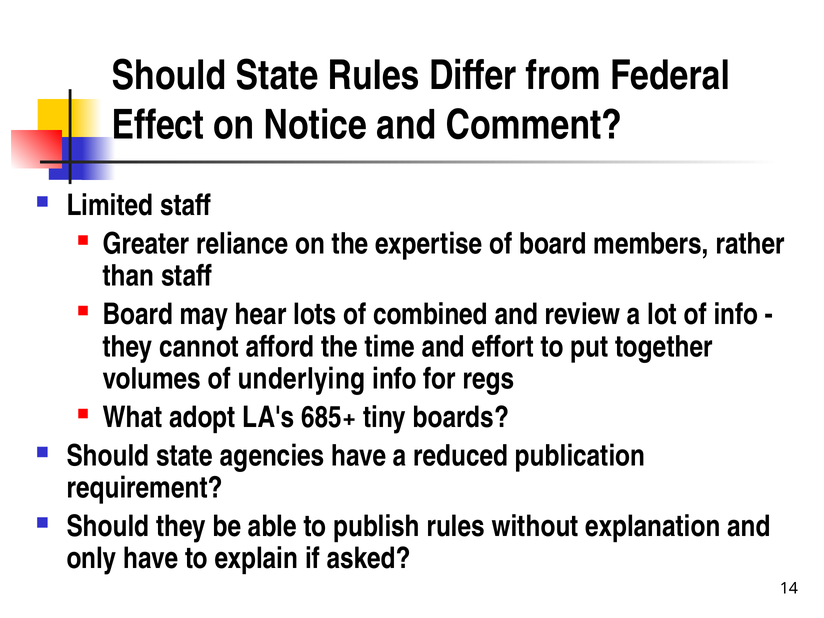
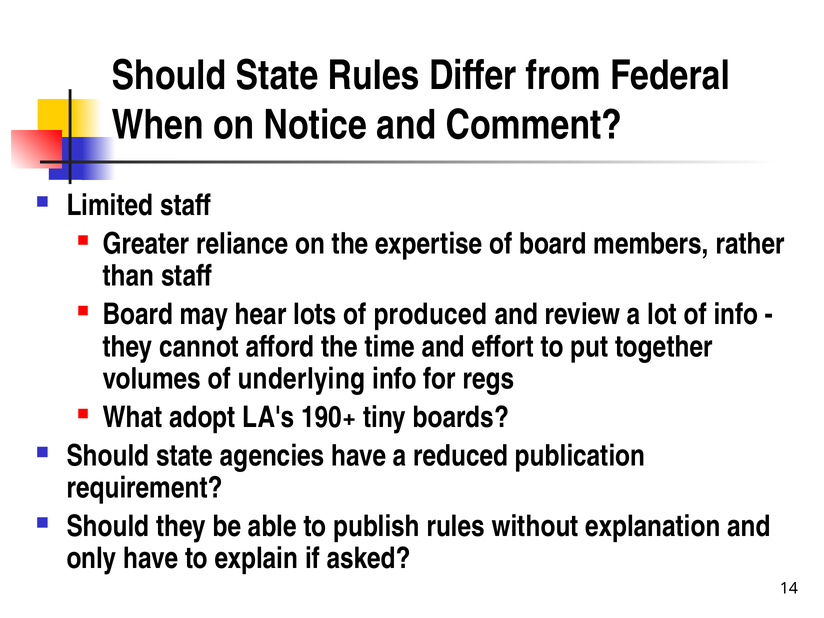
Effect: Effect -> When
combined: combined -> produced
685+: 685+ -> 190+
